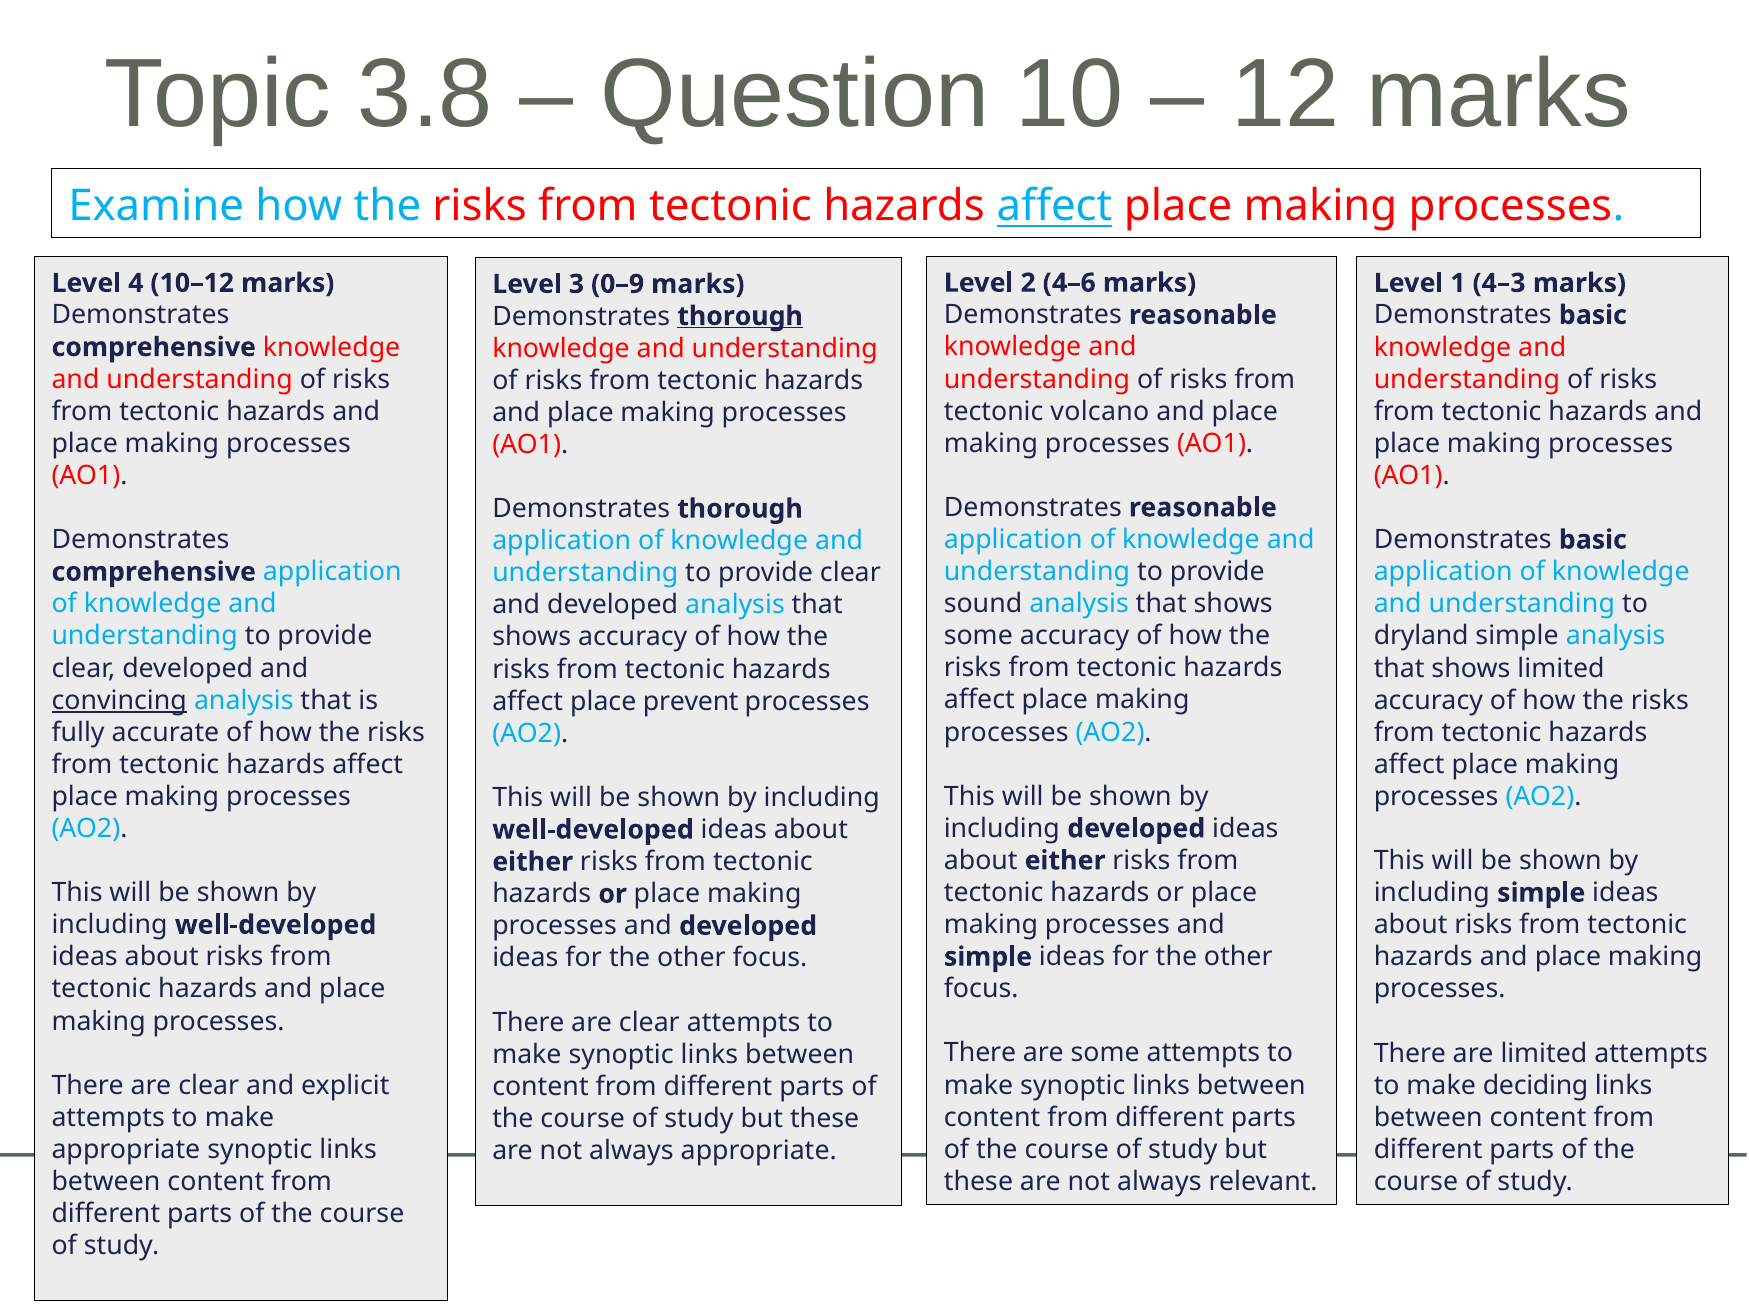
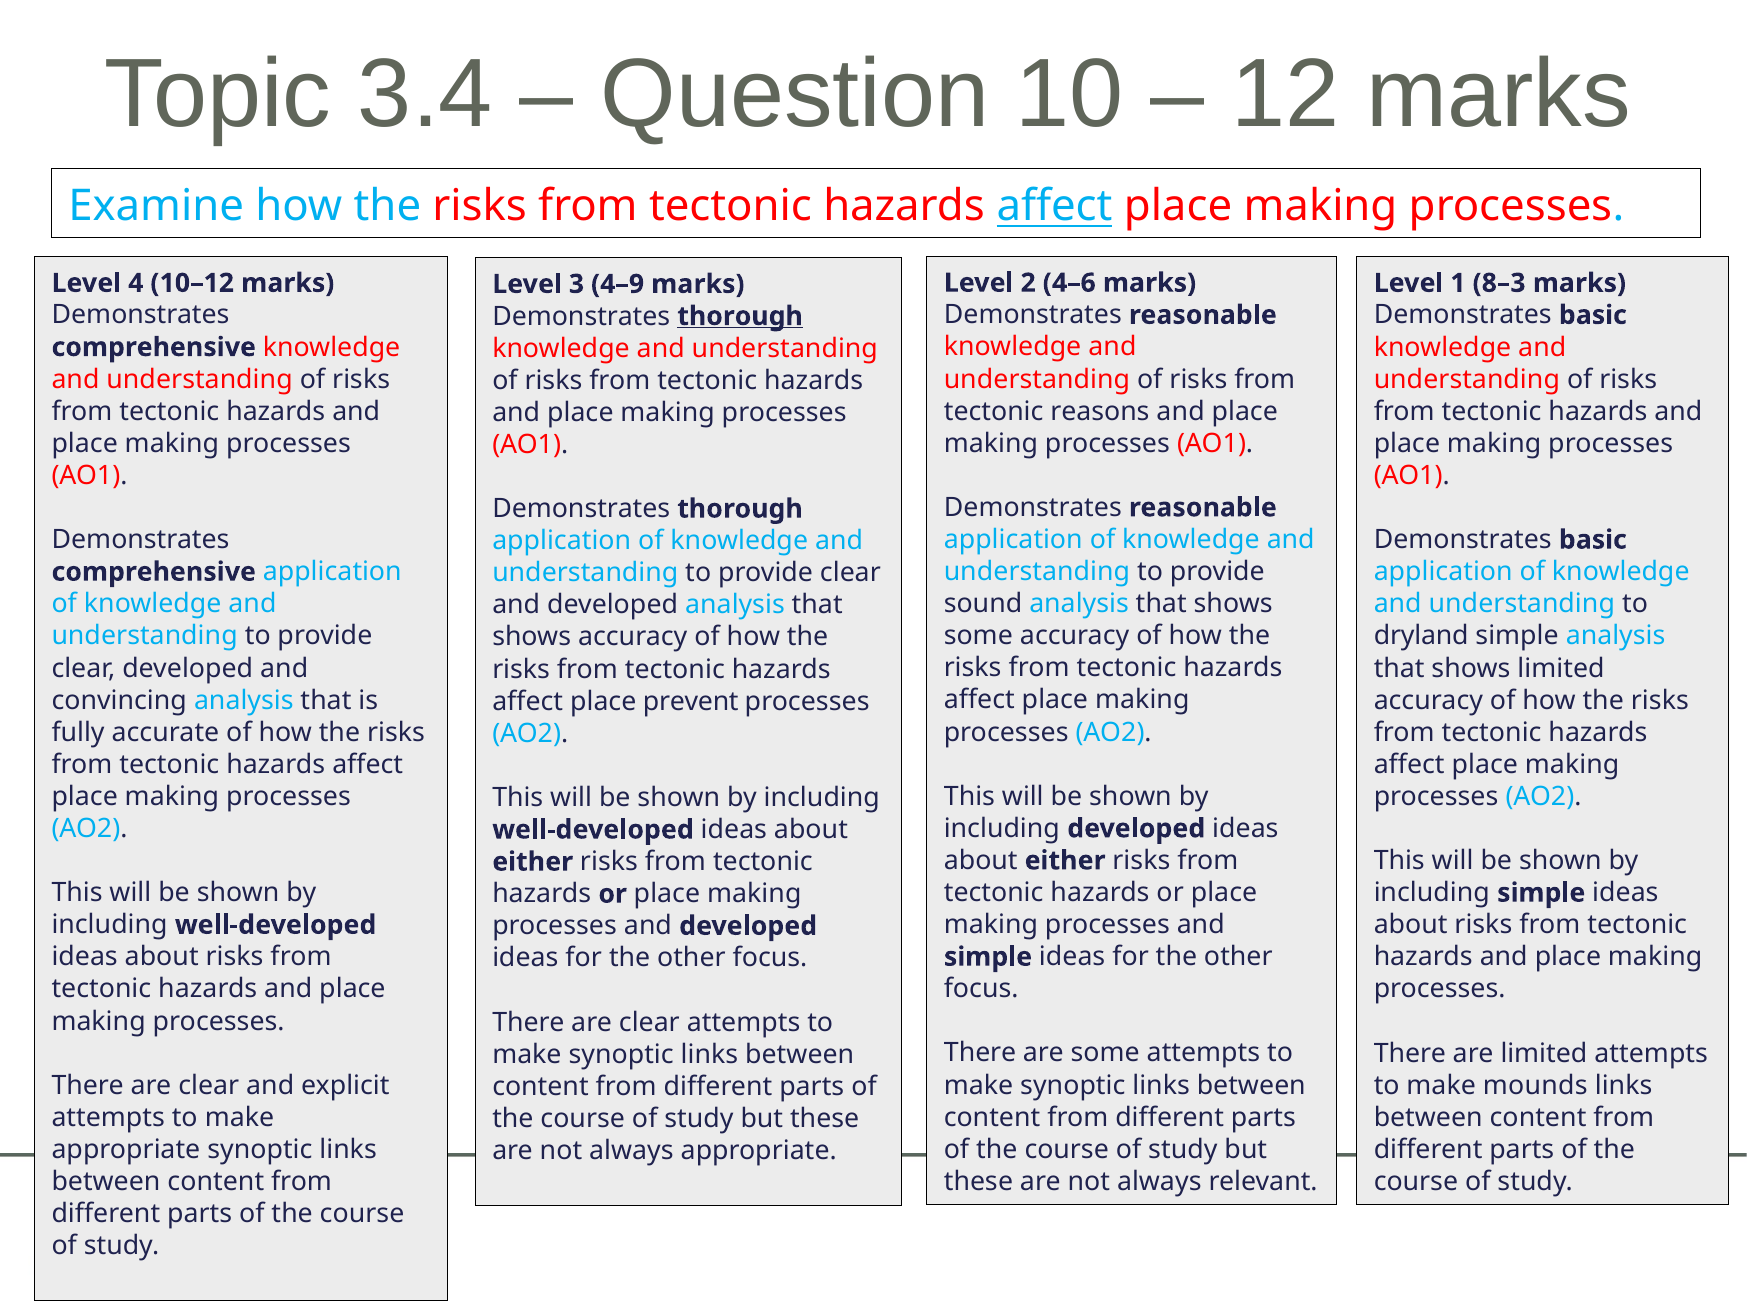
3.8: 3.8 -> 3.4
4–3: 4–3 -> 8–3
0–9: 0–9 -> 4–9
volcano: volcano -> reasons
convincing underline: present -> none
deciding: deciding -> mounds
